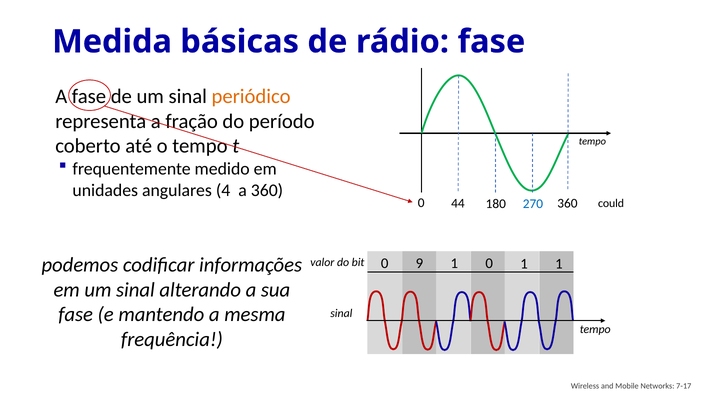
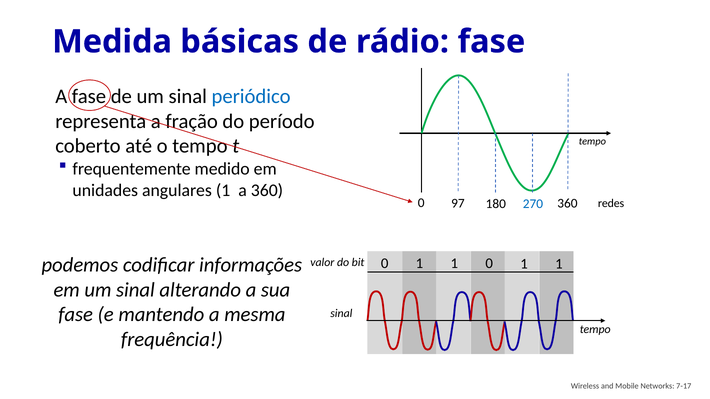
periódico colour: orange -> blue
angulares 4: 4 -> 1
44: 44 -> 97
could: could -> redes
bit 0 9: 9 -> 1
